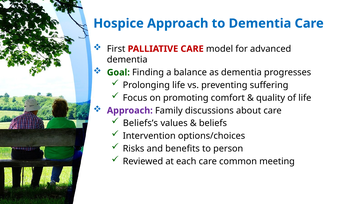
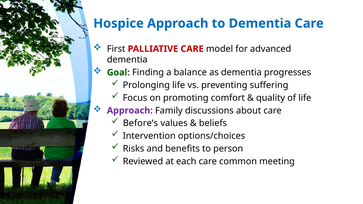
Beliefs’s: Beliefs’s -> Before’s
